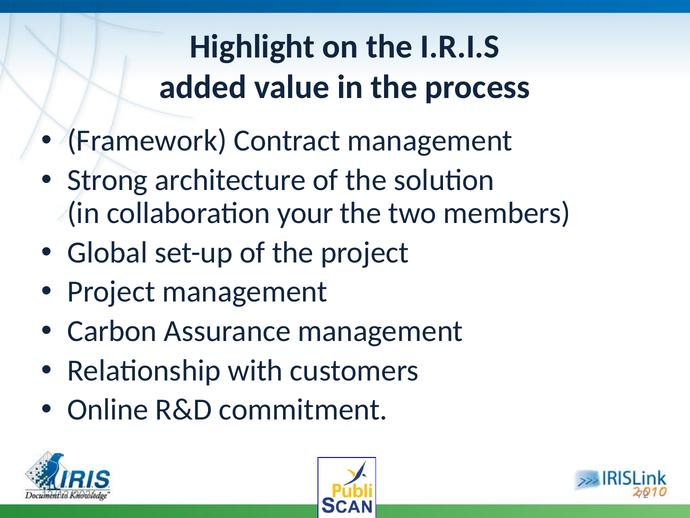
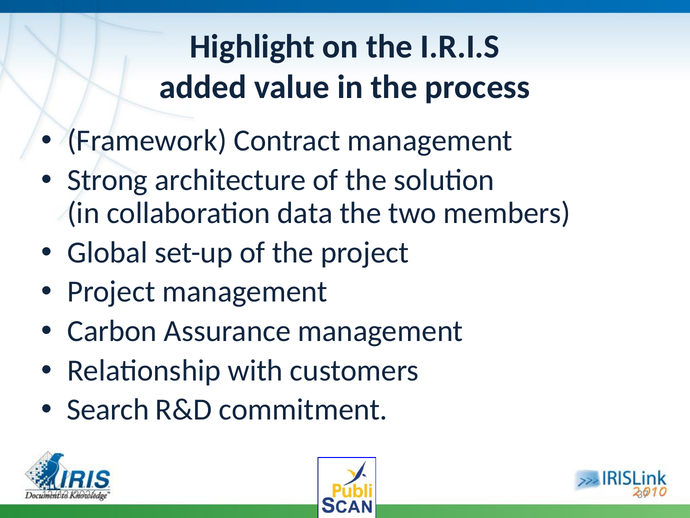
your: your -> data
Online: Online -> Search
72: 72 -> 37
